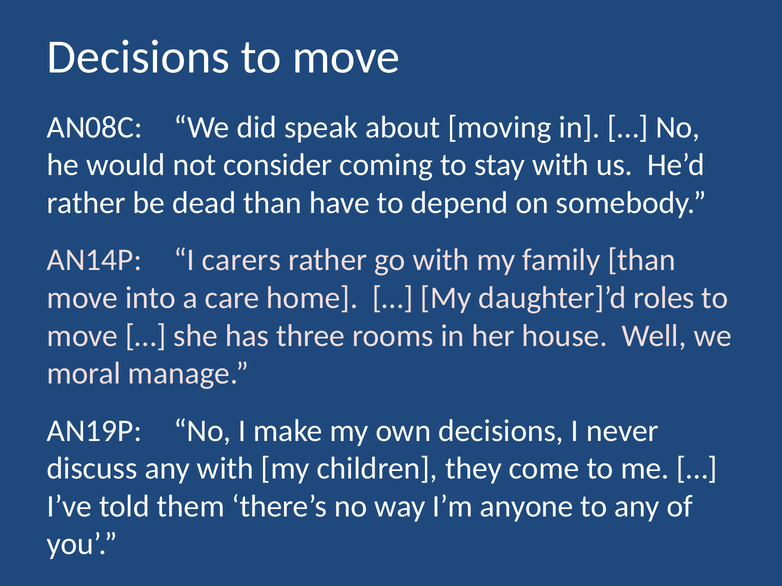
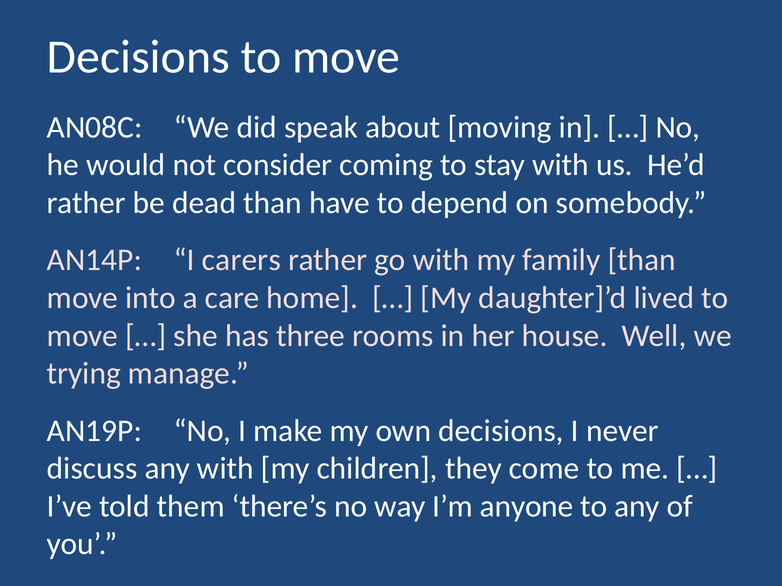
roles: roles -> lived
moral: moral -> trying
